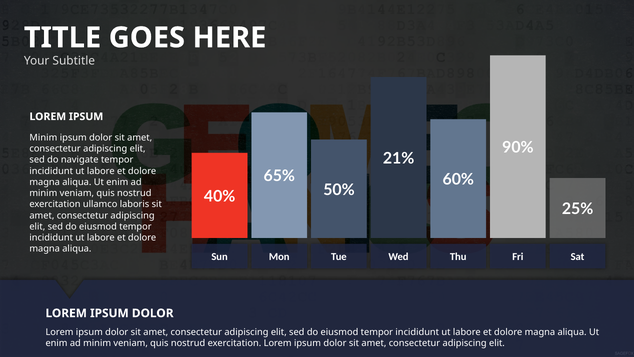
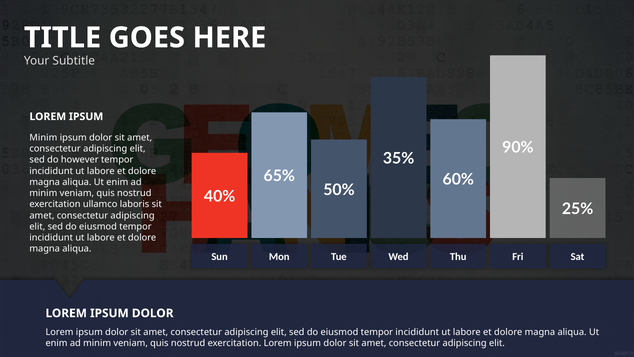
21%: 21% -> 35%
navigate: navigate -> however
